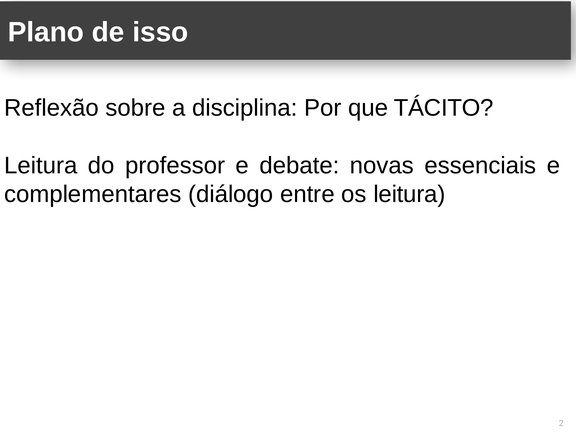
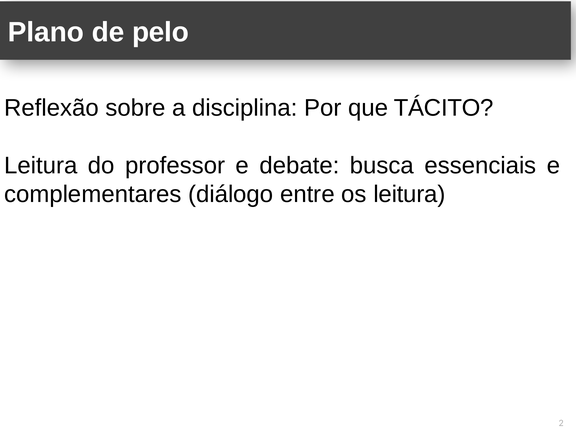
isso: isso -> pelo
novas: novas -> busca
